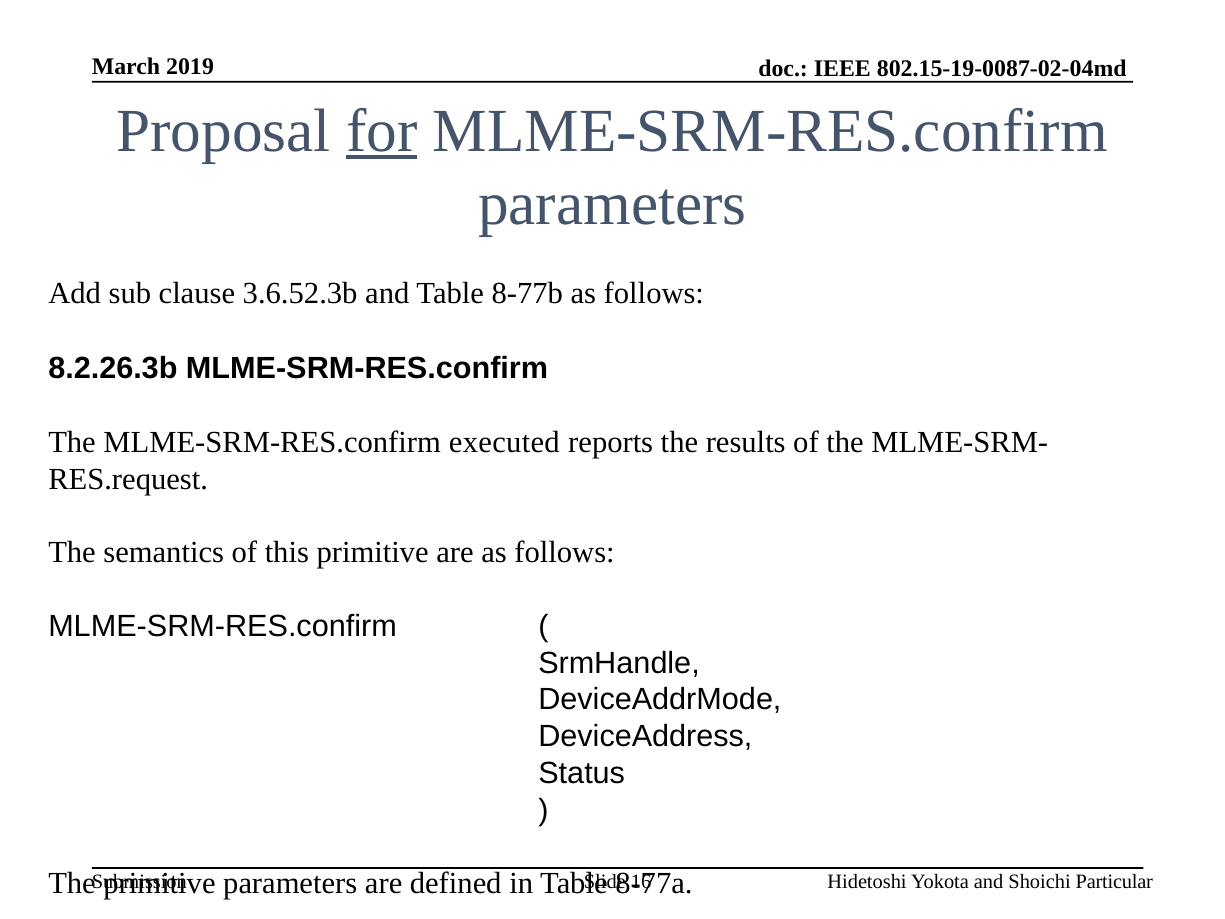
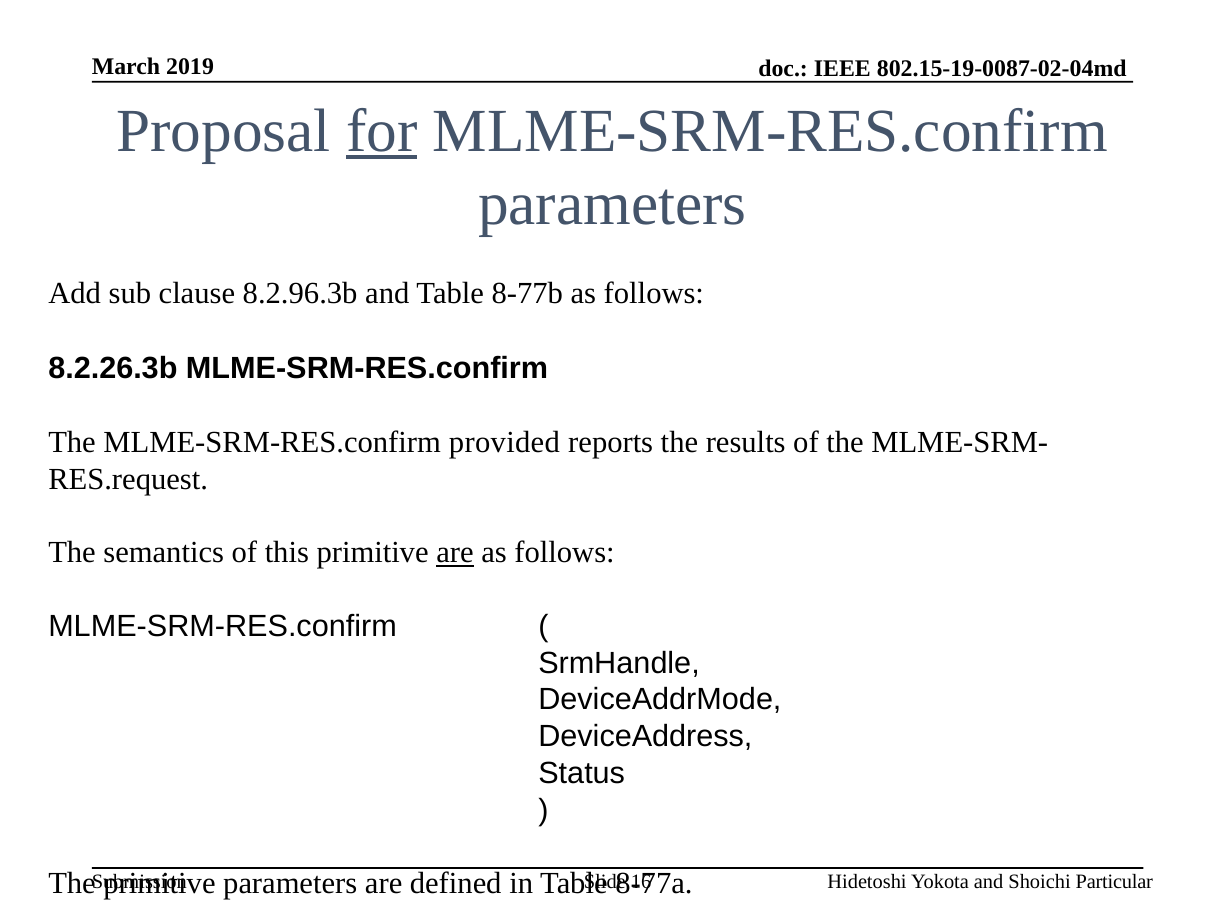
3.6.52.3b: 3.6.52.3b -> 8.2.96.3b
executed: executed -> provided
are at (455, 553) underline: none -> present
